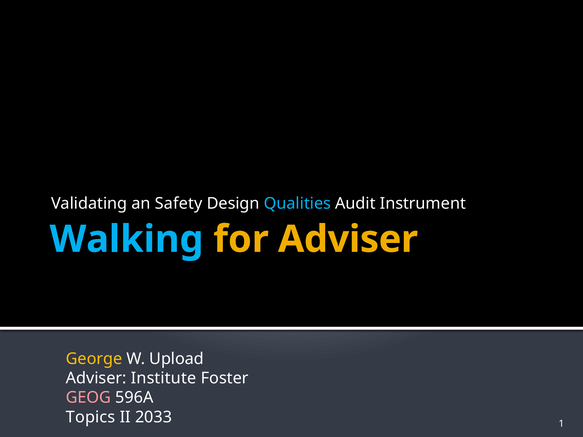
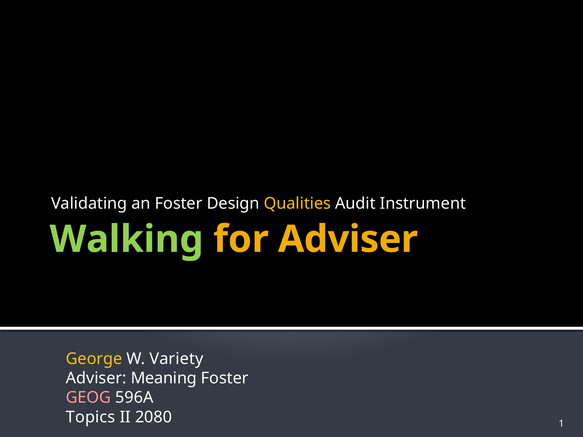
an Safety: Safety -> Foster
Qualities colour: light blue -> yellow
Walking colour: light blue -> light green
Upload: Upload -> Variety
Institute: Institute -> Meaning
2033: 2033 -> 2080
